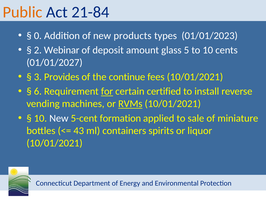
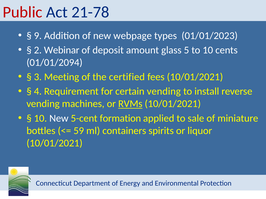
Public colour: orange -> red
21-84: 21-84 -> 21-78
0: 0 -> 9
products: products -> webpage
01/01/2027: 01/01/2027 -> 01/01/2094
Provides: Provides -> Meeting
continue: continue -> certified
6: 6 -> 4
for underline: present -> none
certain certified: certified -> vending
43: 43 -> 59
